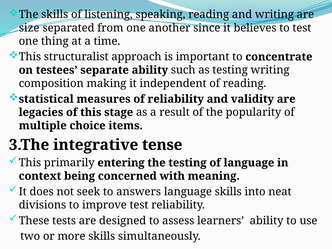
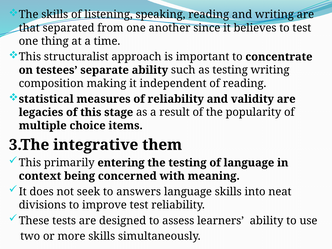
size: size -> that
tense: tense -> them
